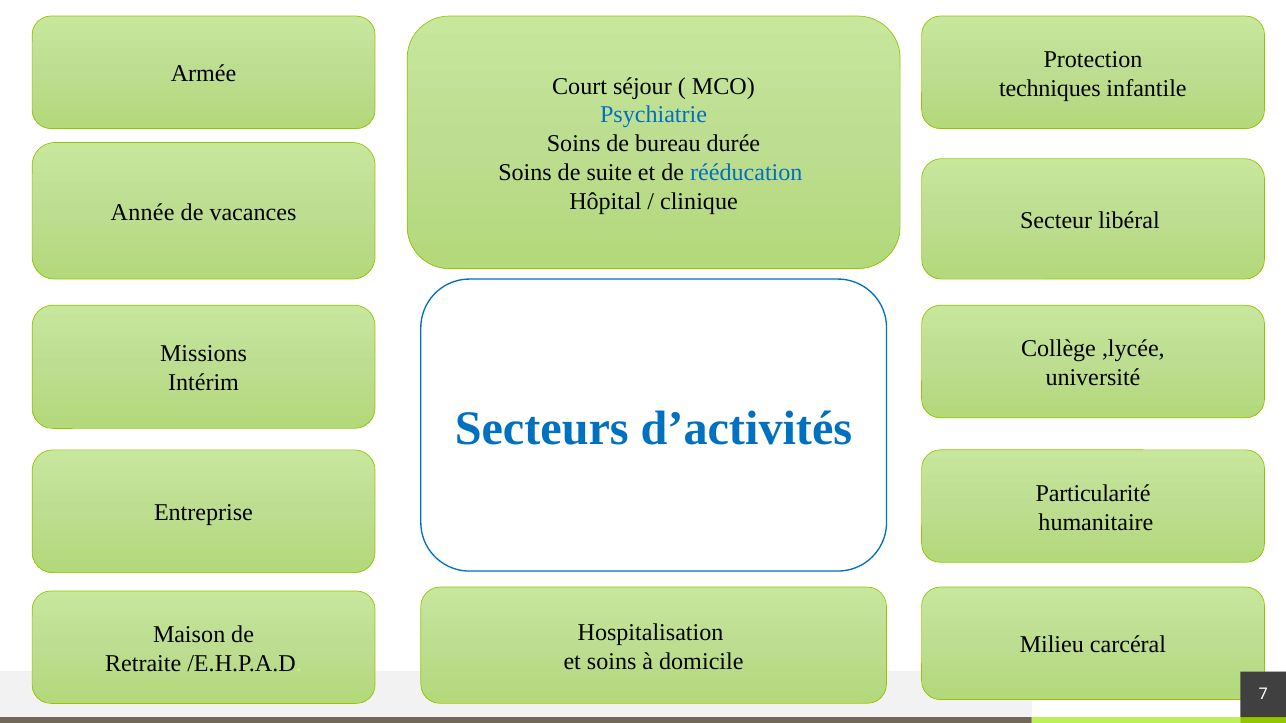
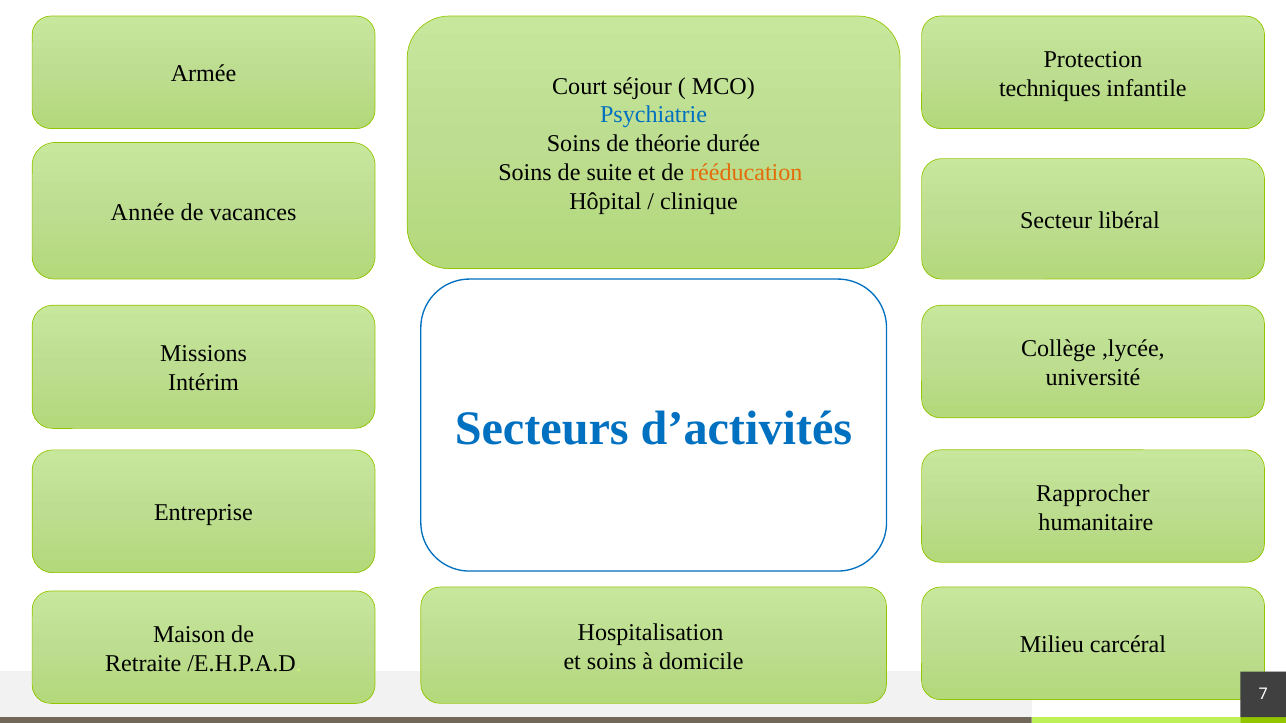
bureau: bureau -> théorie
rééducation colour: blue -> orange
Particularité: Particularité -> Rapprocher
